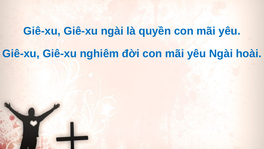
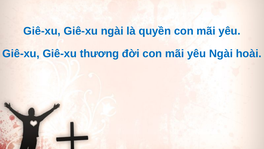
nghiêm: nghiêm -> thương
